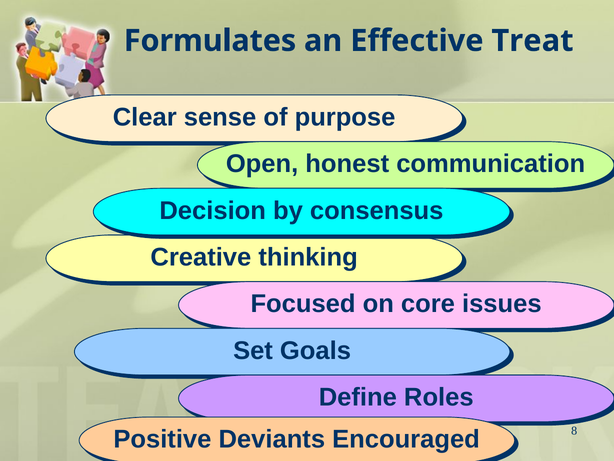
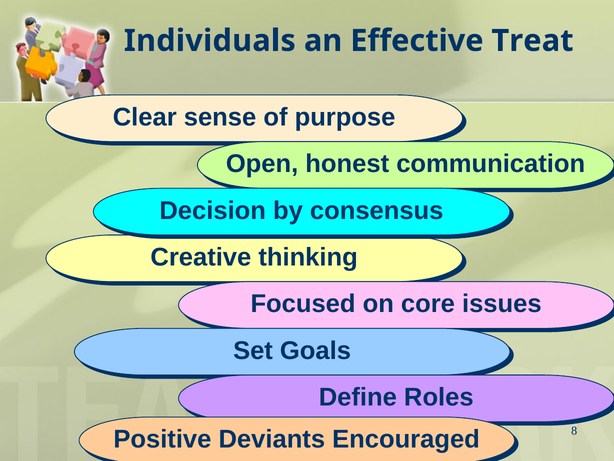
Formulates: Formulates -> Individuals
